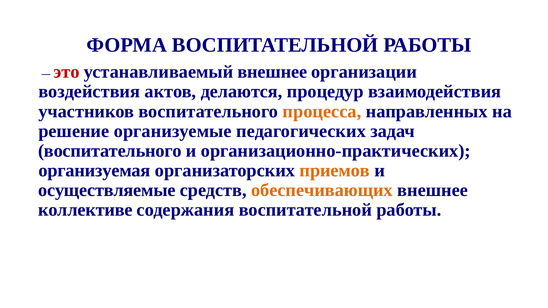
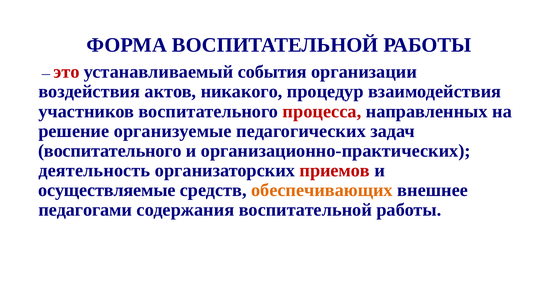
устанавливаемый внешнее: внешнее -> события
делаются: делаются -> никакого
процесса colour: orange -> red
организуемая: организуемая -> деятельность
приемов colour: orange -> red
коллективе: коллективе -> педагогами
